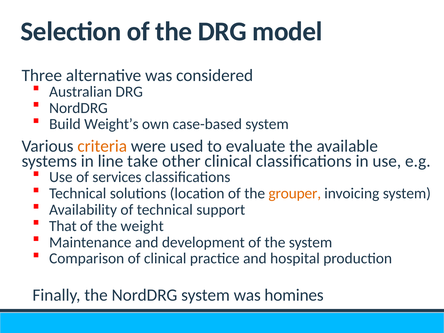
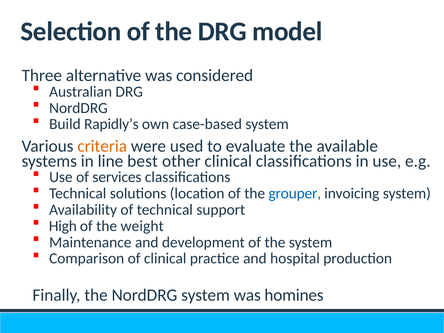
Weight’s: Weight’s -> Rapidly’s
take: take -> best
grouper colour: orange -> blue
That: That -> High
